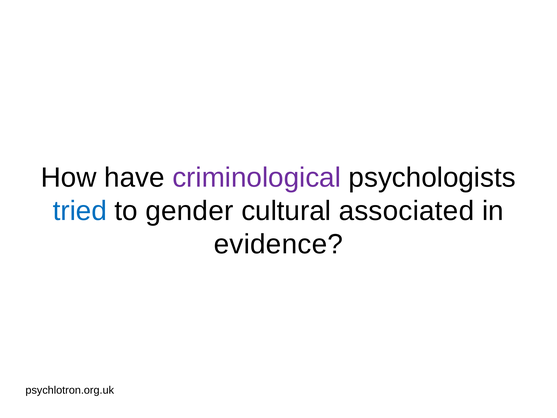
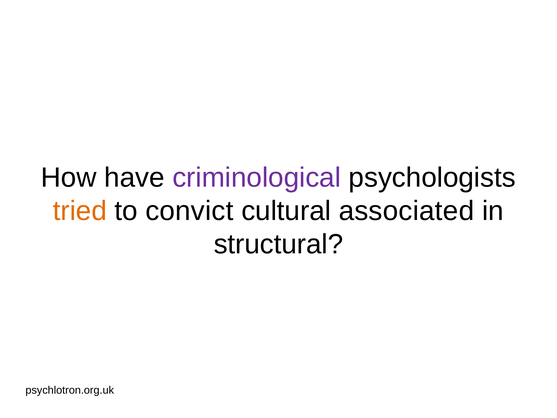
tried colour: blue -> orange
gender: gender -> convict
evidence: evidence -> structural
